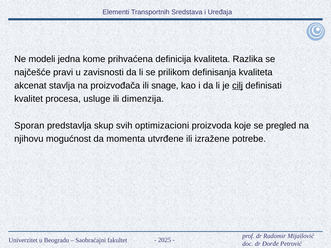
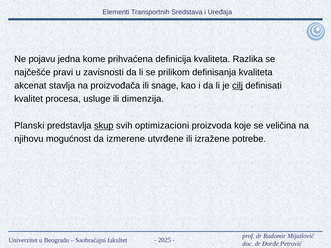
modeli: modeli -> pojavu
Sporan: Sporan -> Planski
skup underline: none -> present
pregled: pregled -> veličina
momenta: momenta -> izmerene
